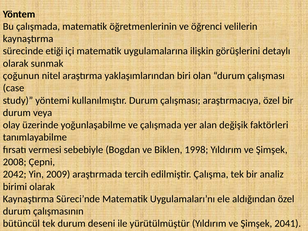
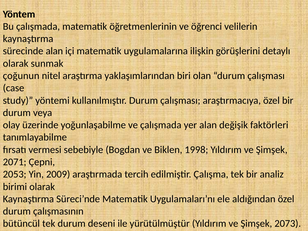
sürecinde etiği: etiği -> alan
2008: 2008 -> 2071
2042: 2042 -> 2053
2041: 2041 -> 2073
